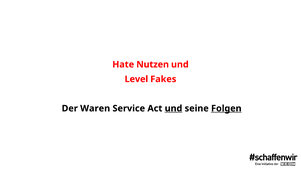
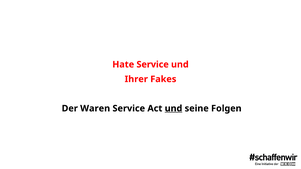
Hate Nutzen: Nutzen -> Service
Level: Level -> Ihrer
Folgen underline: present -> none
